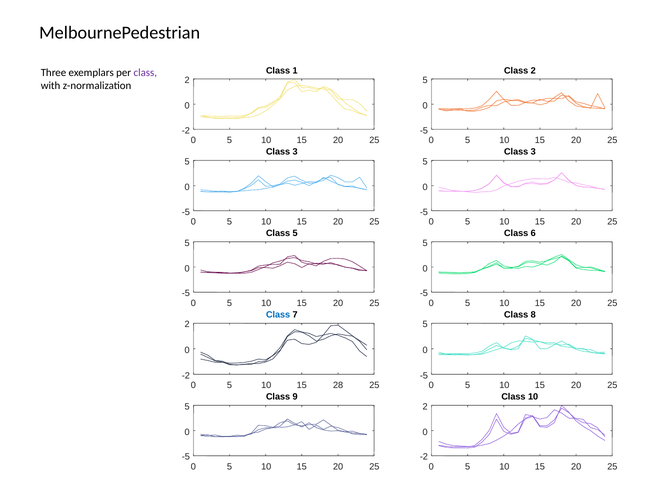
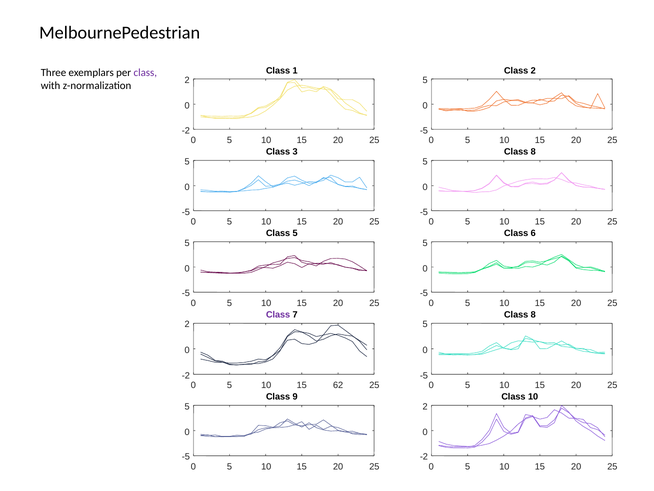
3 at (533, 152): 3 -> 8
Class at (278, 314) colour: blue -> purple
28: 28 -> 62
